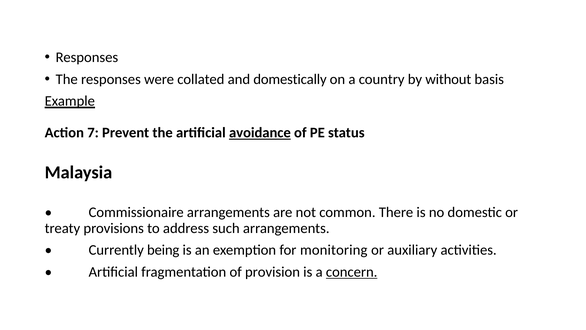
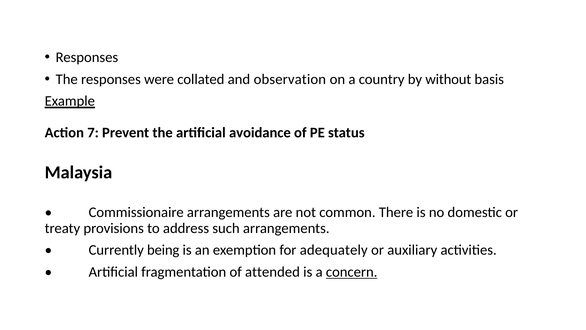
domestically: domestically -> observation
avoidance underline: present -> none
monitoring: monitoring -> adequately
provision: provision -> attended
